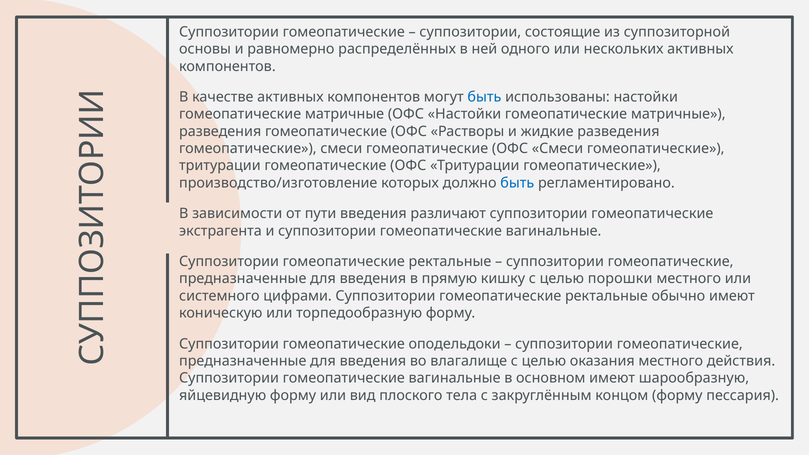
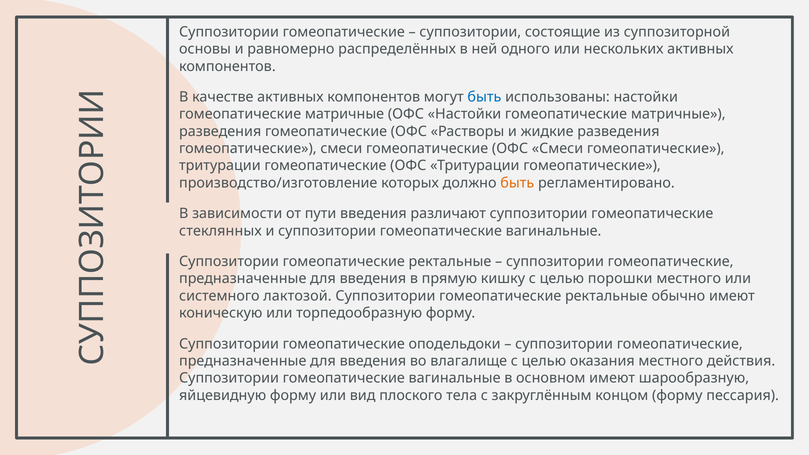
быть at (517, 183) colour: blue -> orange
экстрагента: экстрагента -> стеклянных
цифрами: цифрами -> лактозой
